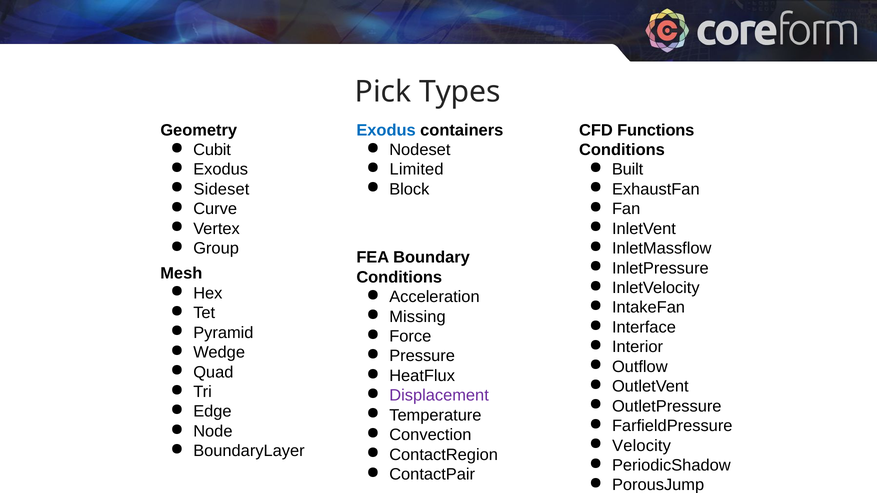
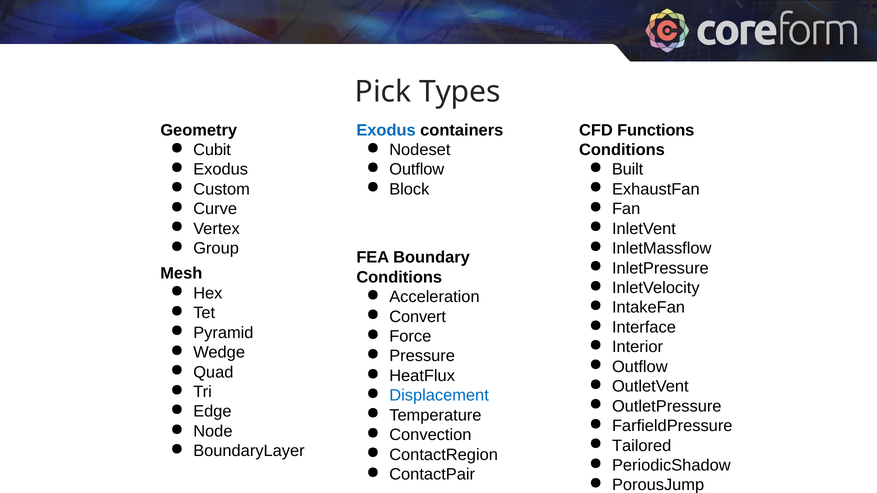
Limited at (417, 170): Limited -> Outflow
Sideset: Sideset -> Custom
Missing: Missing -> Convert
Displacement colour: purple -> blue
Velocity: Velocity -> Tailored
